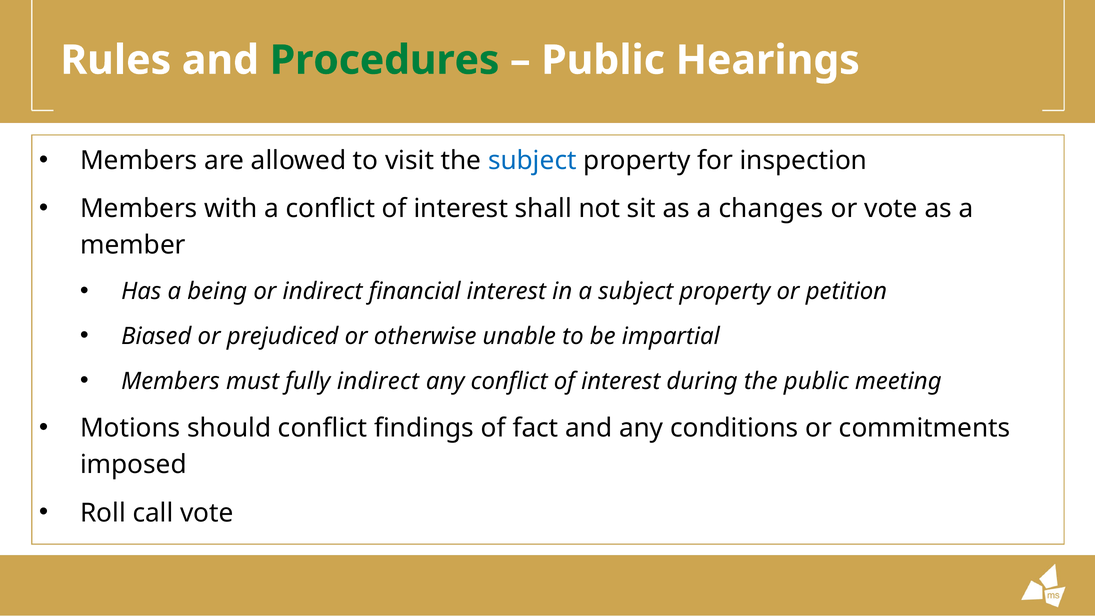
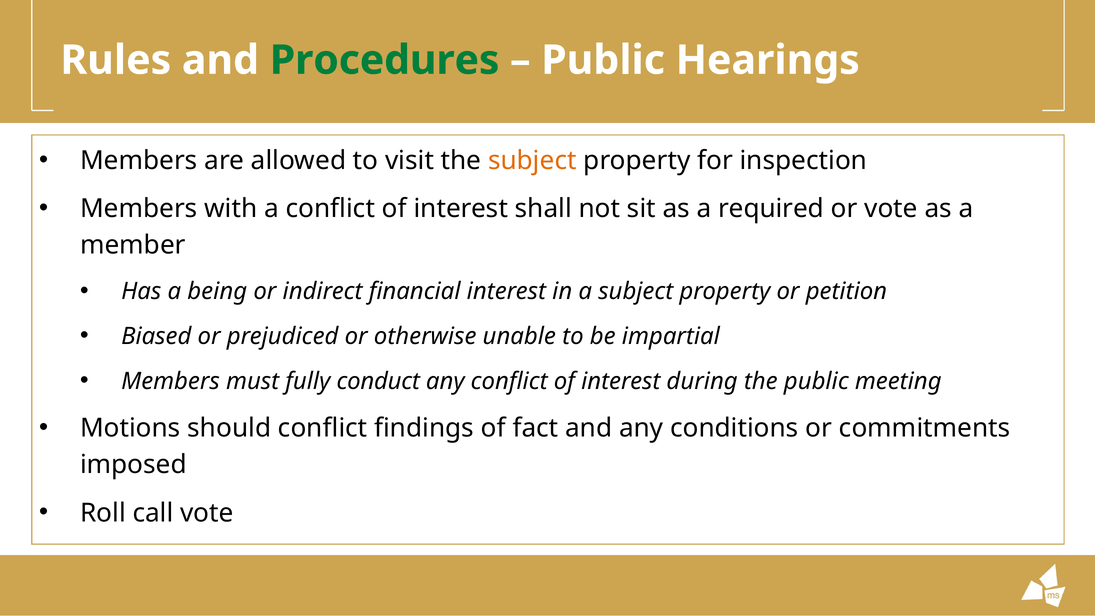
subject at (532, 160) colour: blue -> orange
changes: changes -> required
fully indirect: indirect -> conduct
